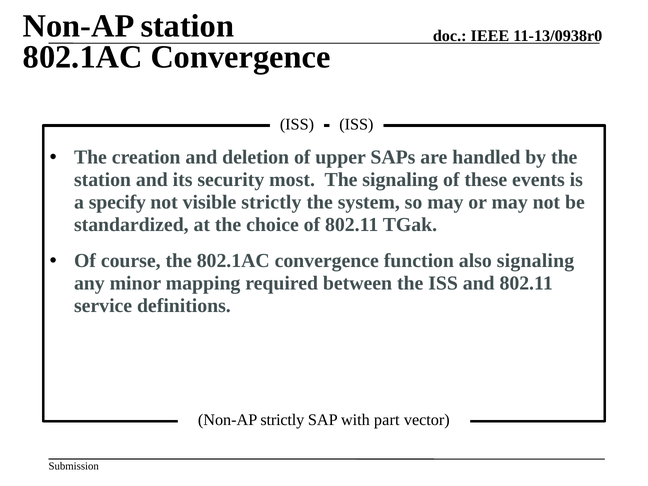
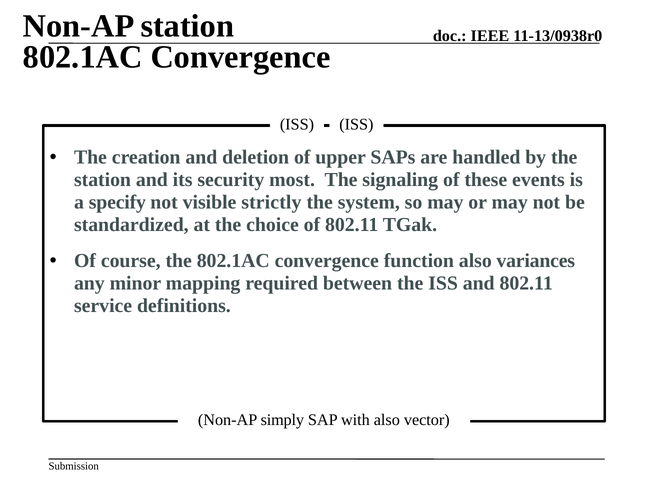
also signaling: signaling -> variances
Non-AP strictly: strictly -> simply
with part: part -> also
